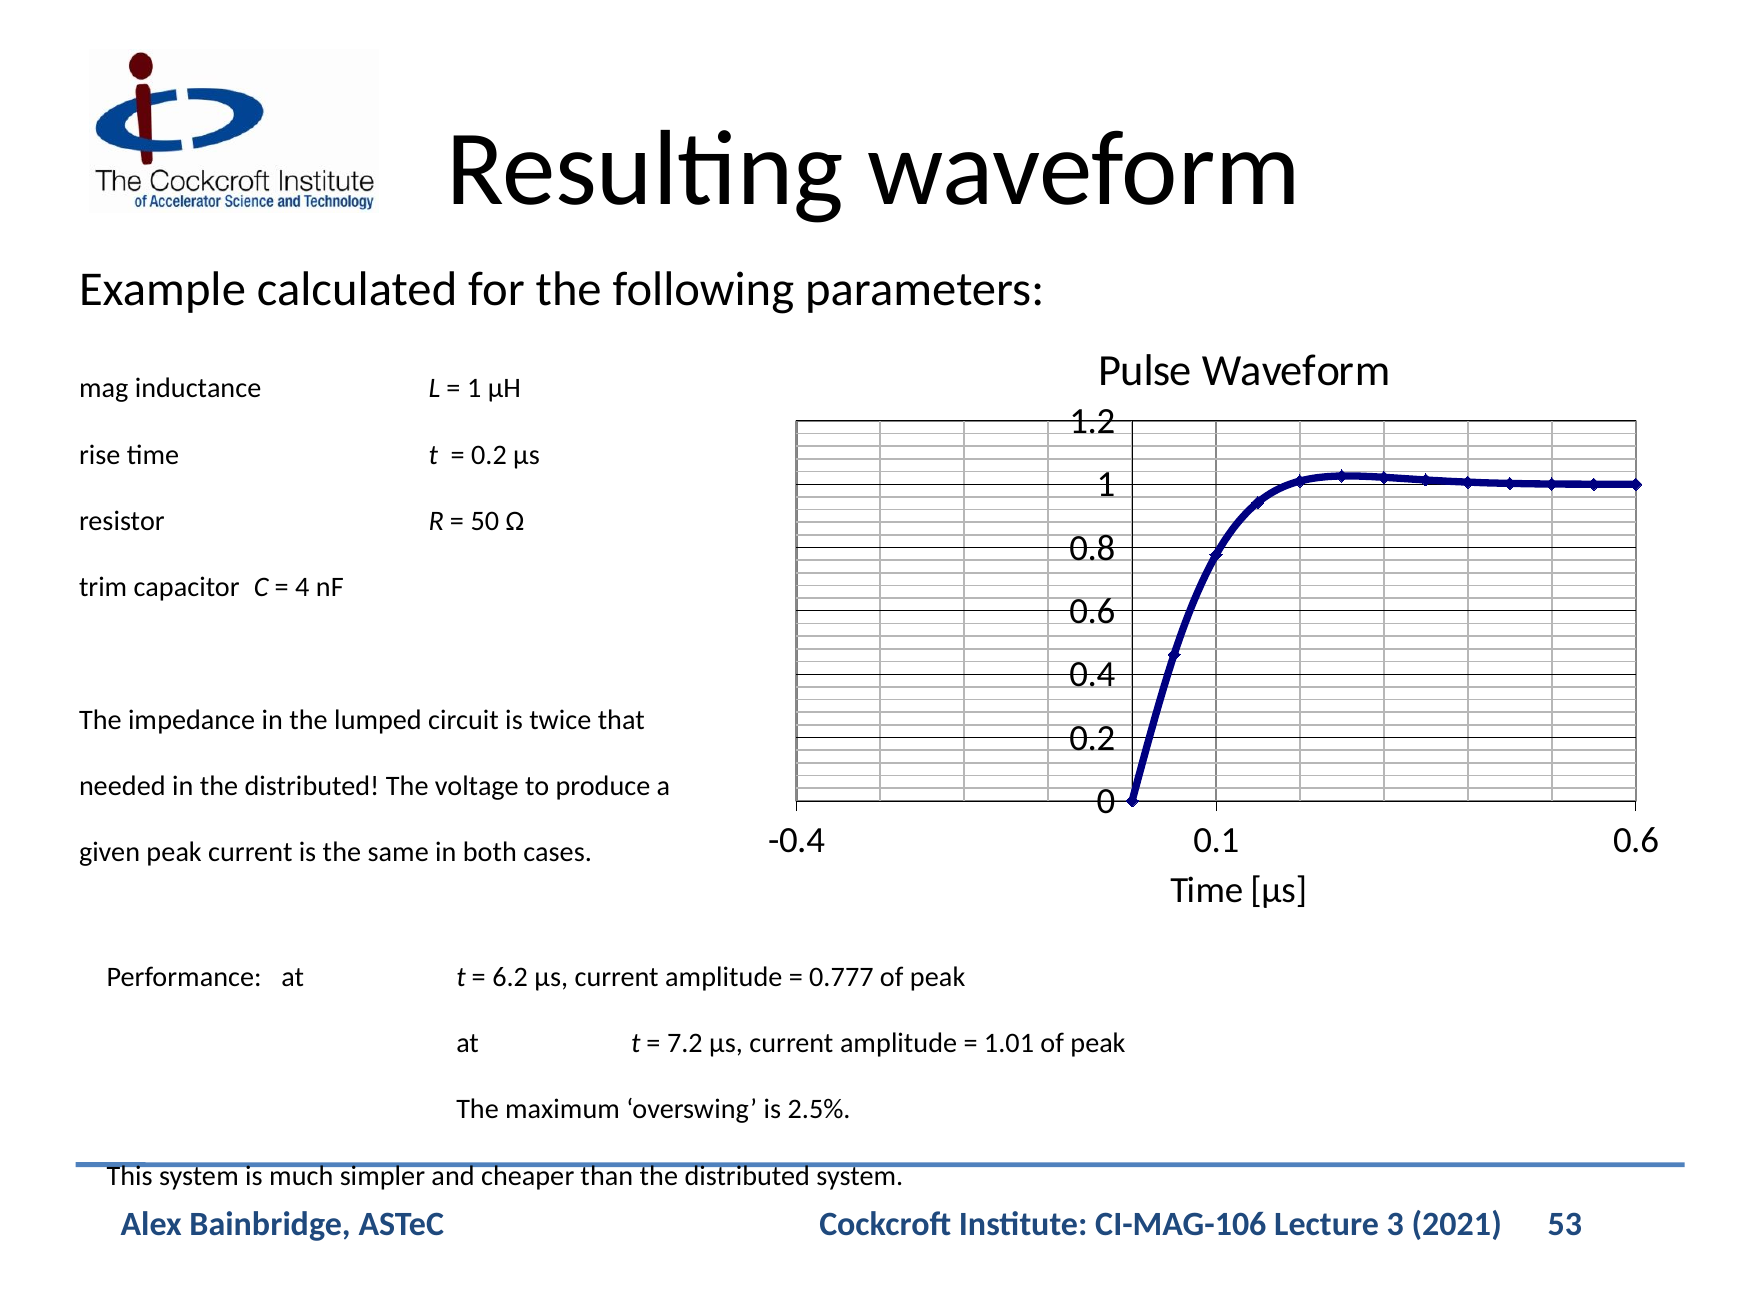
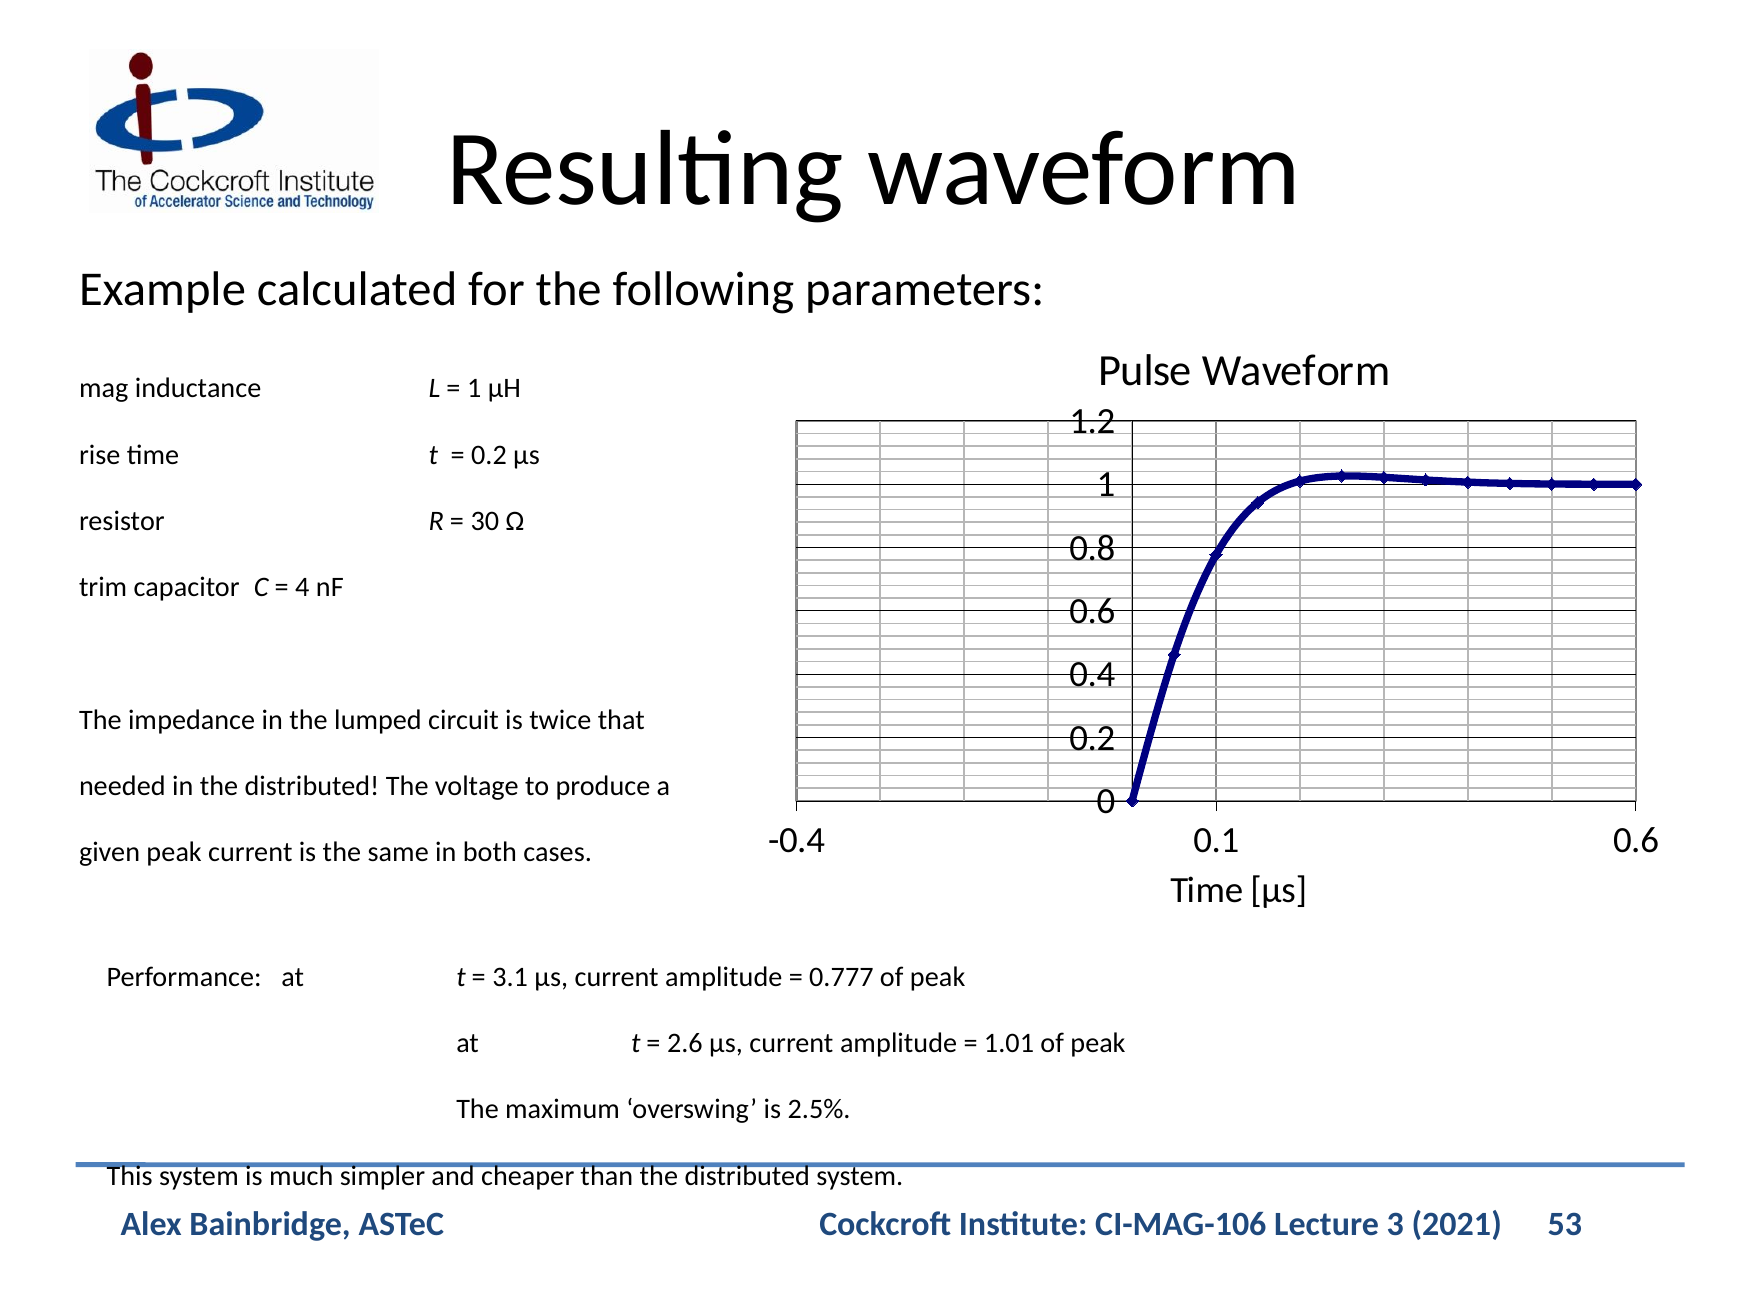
50: 50 -> 30
6.2: 6.2 -> 3.1
7.2: 7.2 -> 2.6
